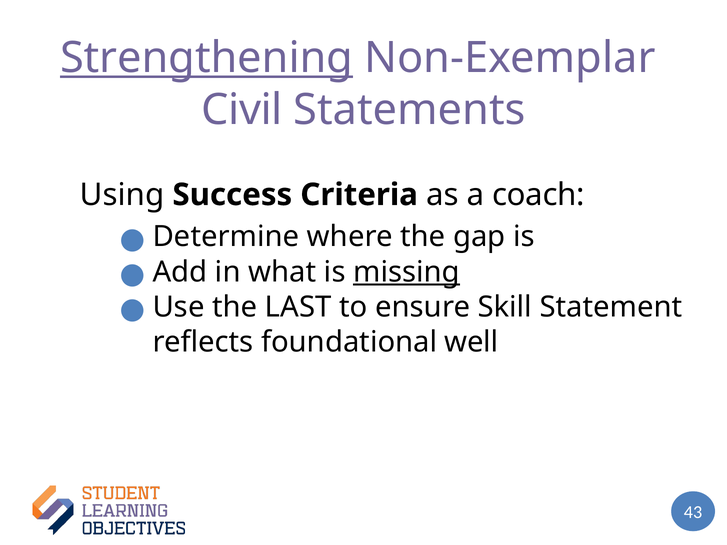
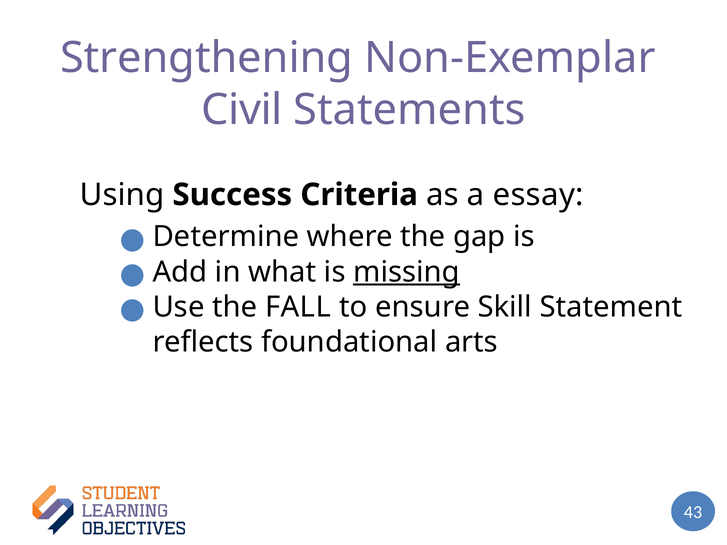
Strengthening underline: present -> none
coach: coach -> essay
LAST: LAST -> FALL
well: well -> arts
